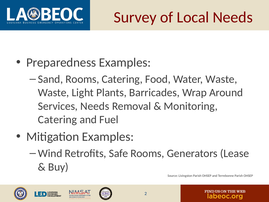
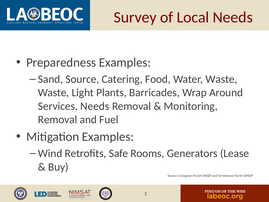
Sand Rooms: Rooms -> Source
Catering at (58, 119): Catering -> Removal
